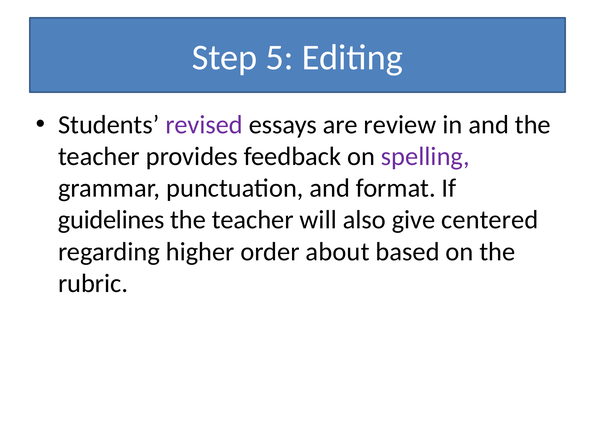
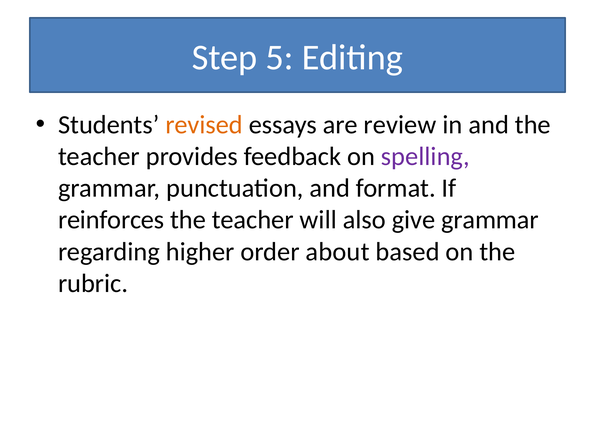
revised colour: purple -> orange
guidelines: guidelines -> reinforces
give centered: centered -> grammar
